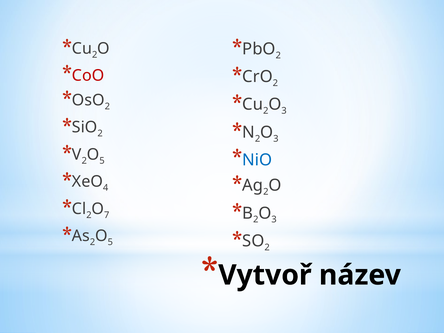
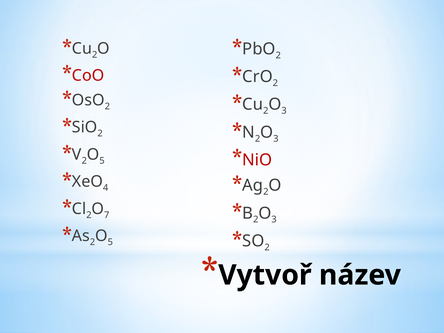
NiO colour: blue -> red
